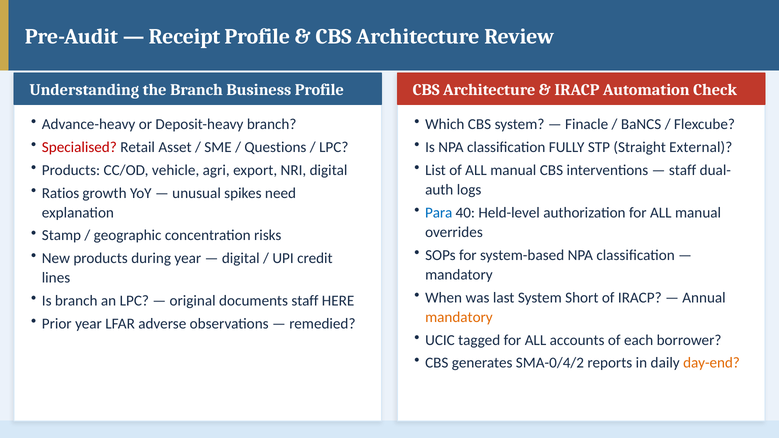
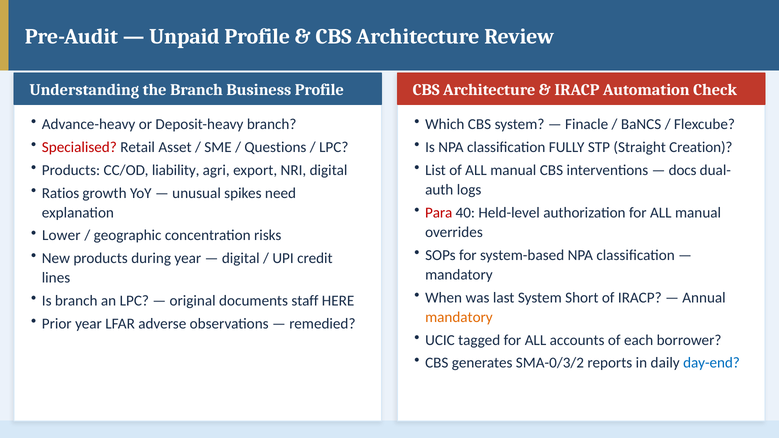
Receipt: Receipt -> Unpaid
External: External -> Creation
vehicle: vehicle -> liability
staff at (683, 170): staff -> docs
Para colour: blue -> red
Stamp: Stamp -> Lower
SMA-0/4/2: SMA-0/4/2 -> SMA-0/3/2
day-end colour: orange -> blue
